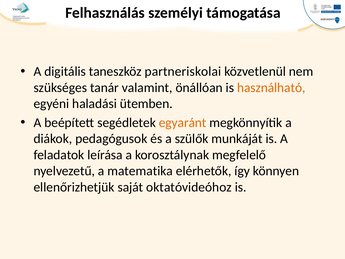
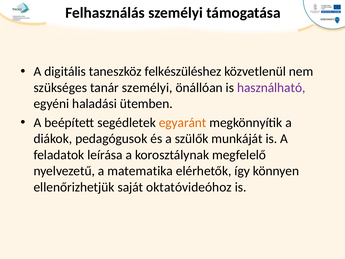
partneriskolai: partneriskolai -> felkészüléshez
valamint at (147, 88): valamint -> személyi
használható colour: orange -> purple
